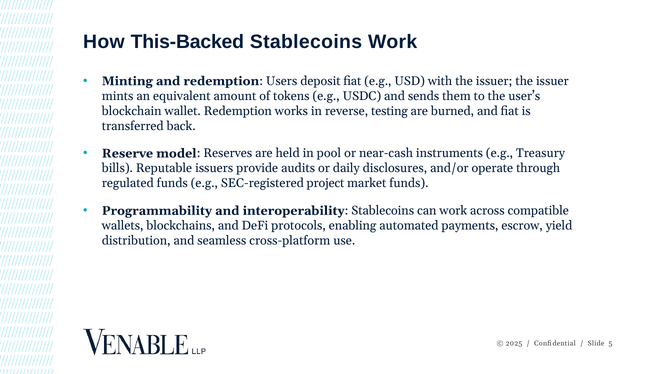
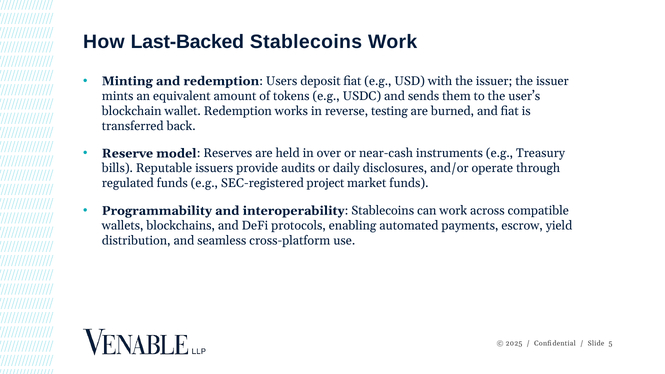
This-Backed: This-Backed -> Last-Backed
pool: pool -> over
